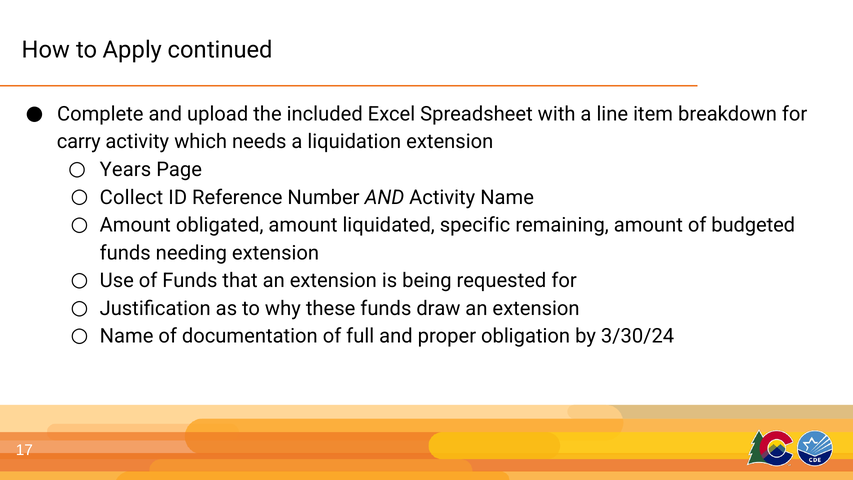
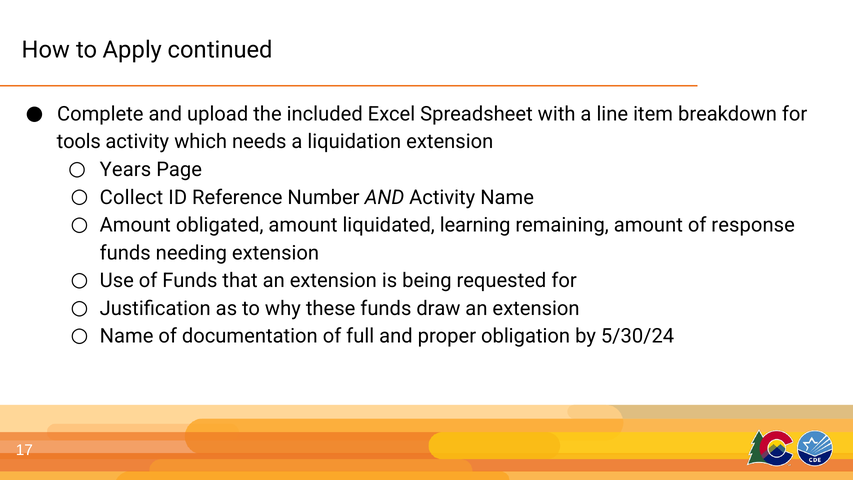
carry: carry -> tools
specific: specific -> learning
budgeted: budgeted -> response
3/30/24: 3/30/24 -> 5/30/24
